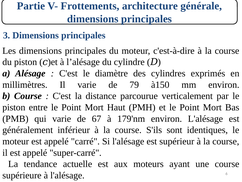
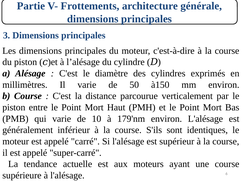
79: 79 -> 50
67: 67 -> 10
